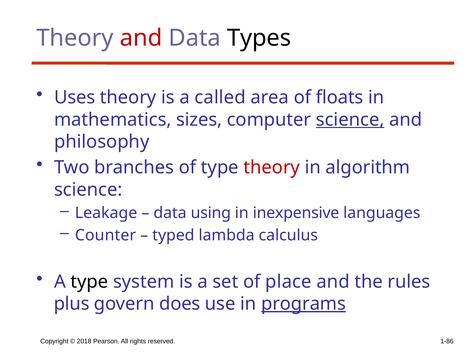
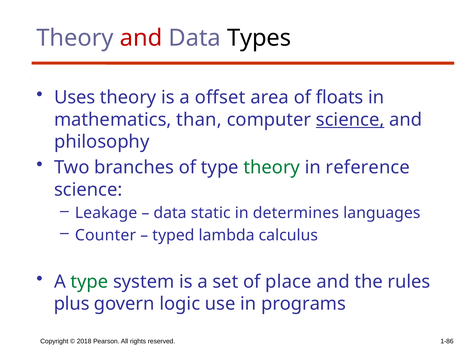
called: called -> offset
sizes: sizes -> than
theory at (272, 168) colour: red -> green
algorithm: algorithm -> reference
using: using -> static
inexpensive: inexpensive -> determines
type at (89, 282) colour: black -> green
does: does -> logic
programs underline: present -> none
